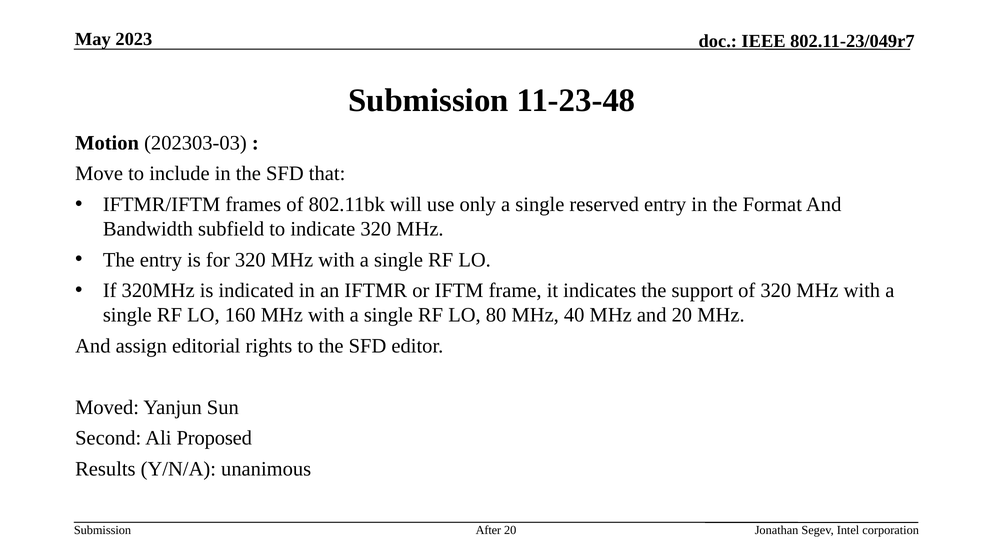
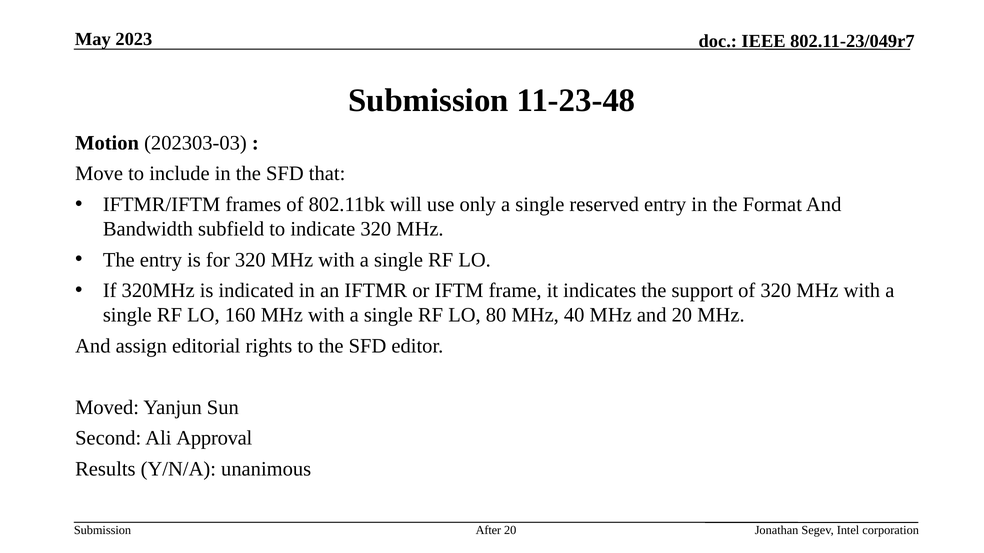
Proposed: Proposed -> Approval
